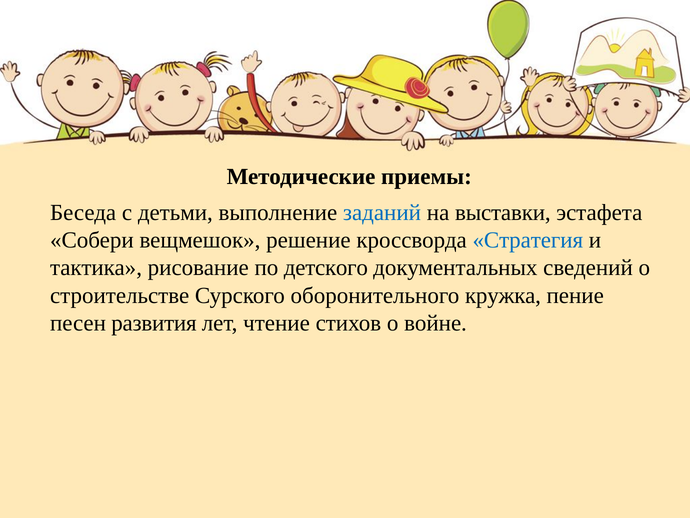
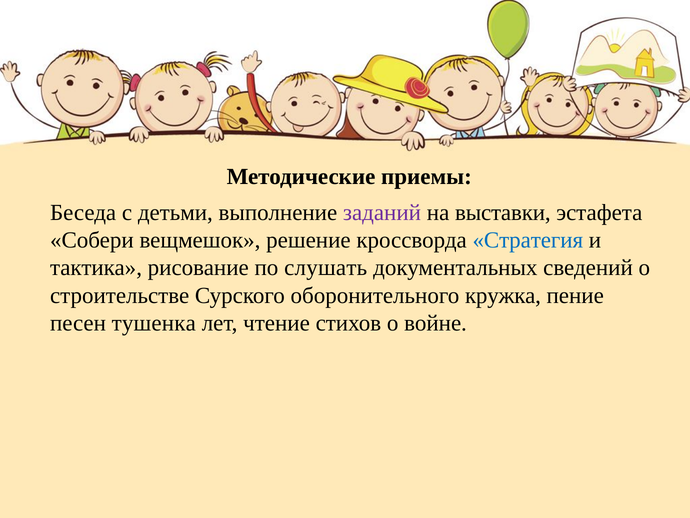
заданий colour: blue -> purple
детского: детского -> слушать
развития: развития -> тушенка
